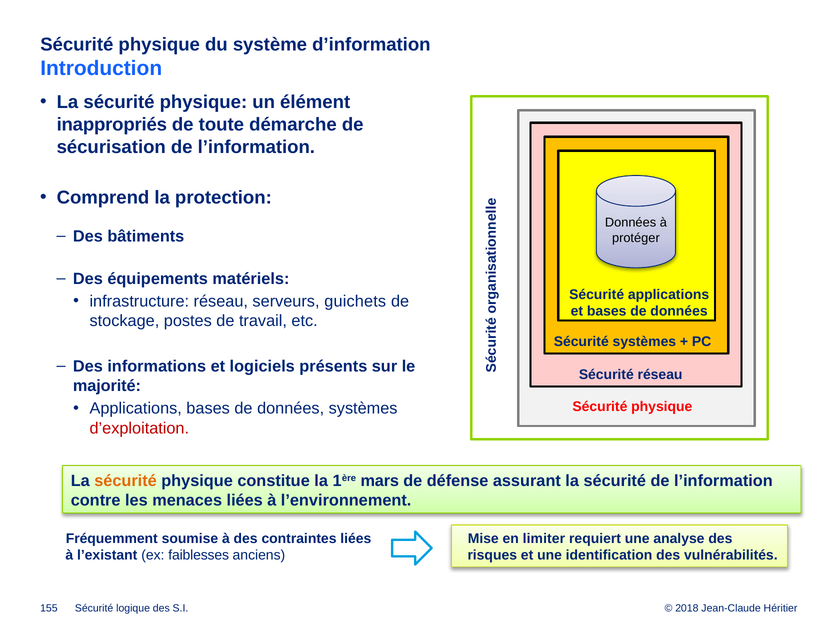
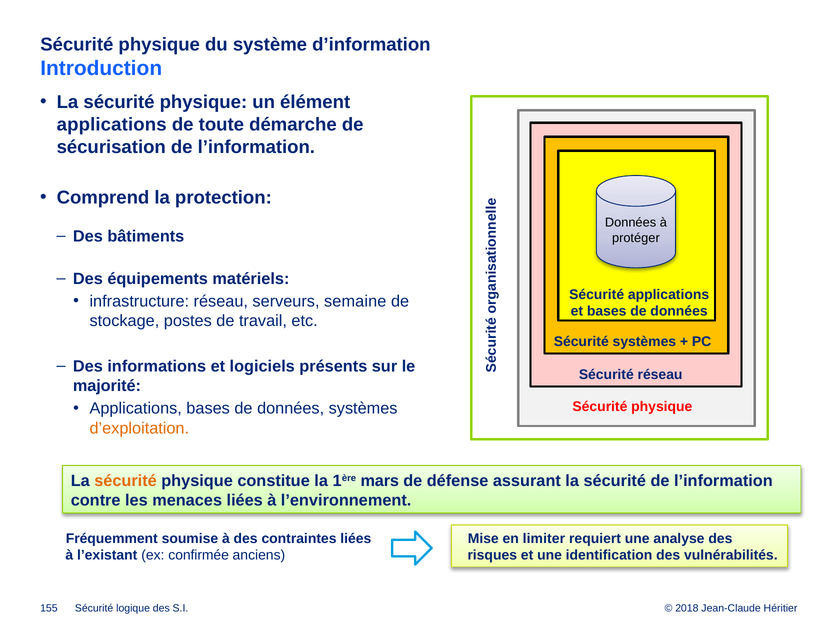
inappropriés at (112, 125): inappropriés -> applications
guichets: guichets -> semaine
d’exploitation colour: red -> orange
faiblesses: faiblesses -> confirmée
